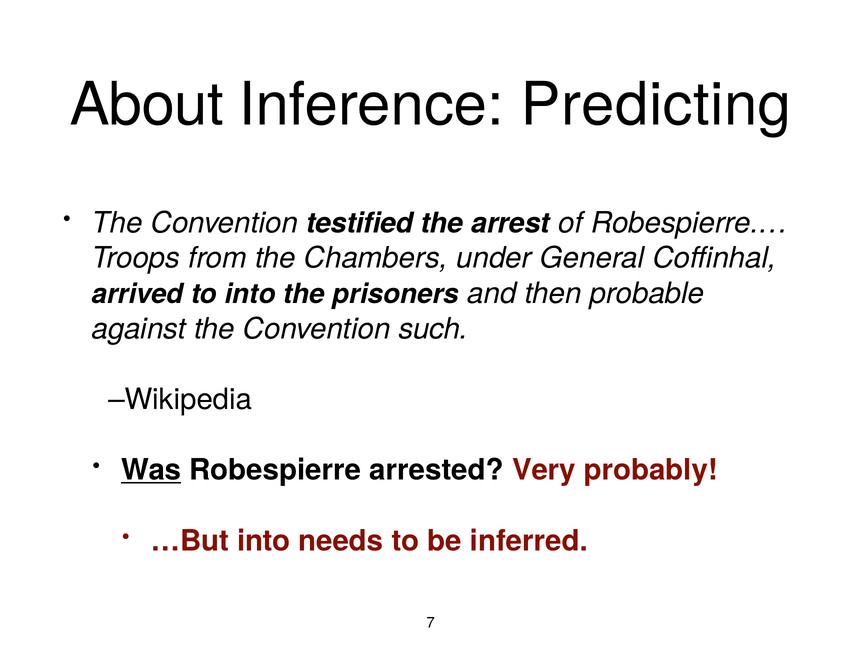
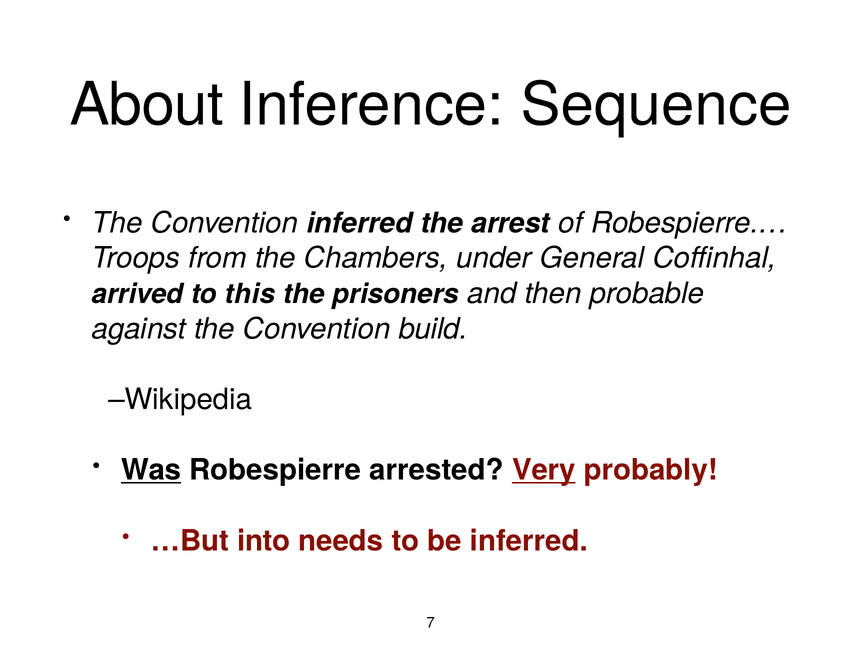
Predicting: Predicting -> Sequence
Convention testified: testified -> inferred
to into: into -> this
such: such -> build
Very underline: none -> present
